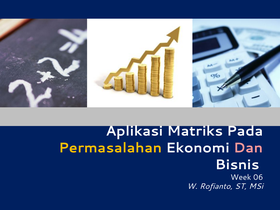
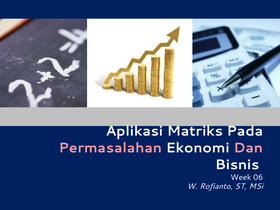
Permasalahan colour: yellow -> pink
